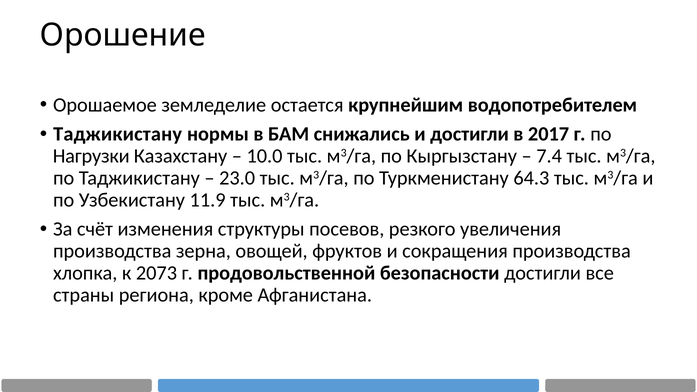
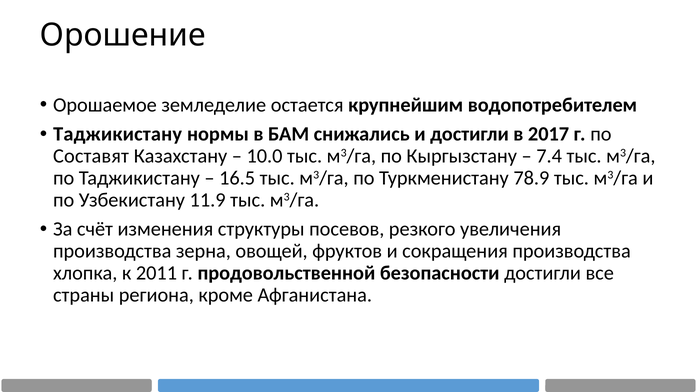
Нагрузки: Нагрузки -> Составят
23.0: 23.0 -> 16.5
64.3: 64.3 -> 78.9
2073: 2073 -> 2011
